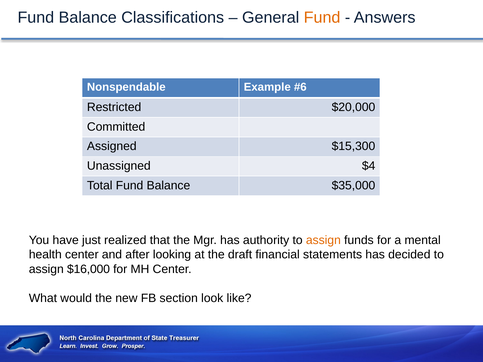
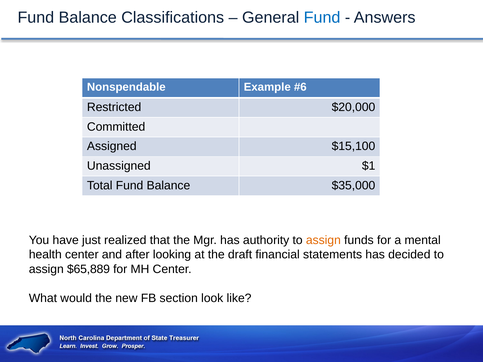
Fund at (322, 18) colour: orange -> blue
$15,300: $15,300 -> $15,100
$4: $4 -> $1
$16,000: $16,000 -> $65,889
